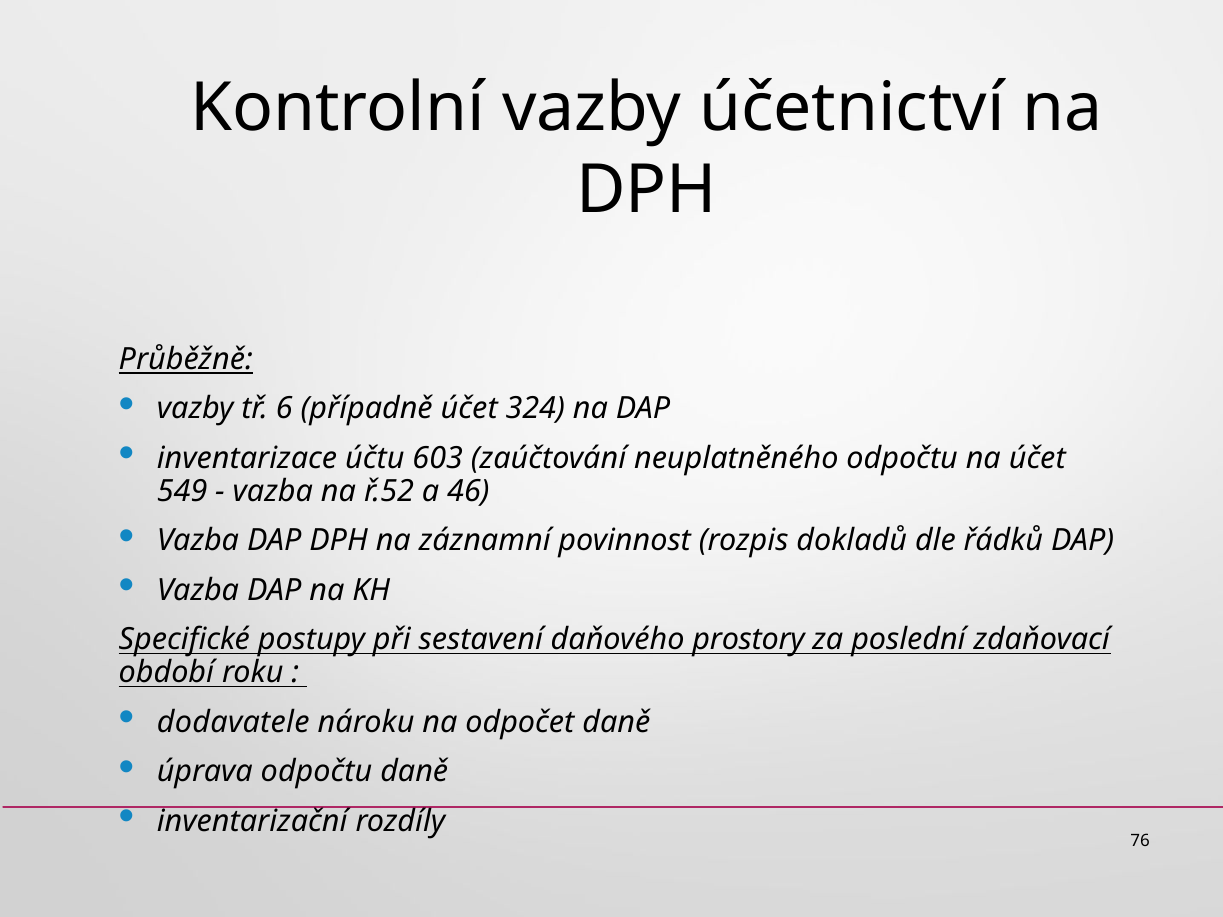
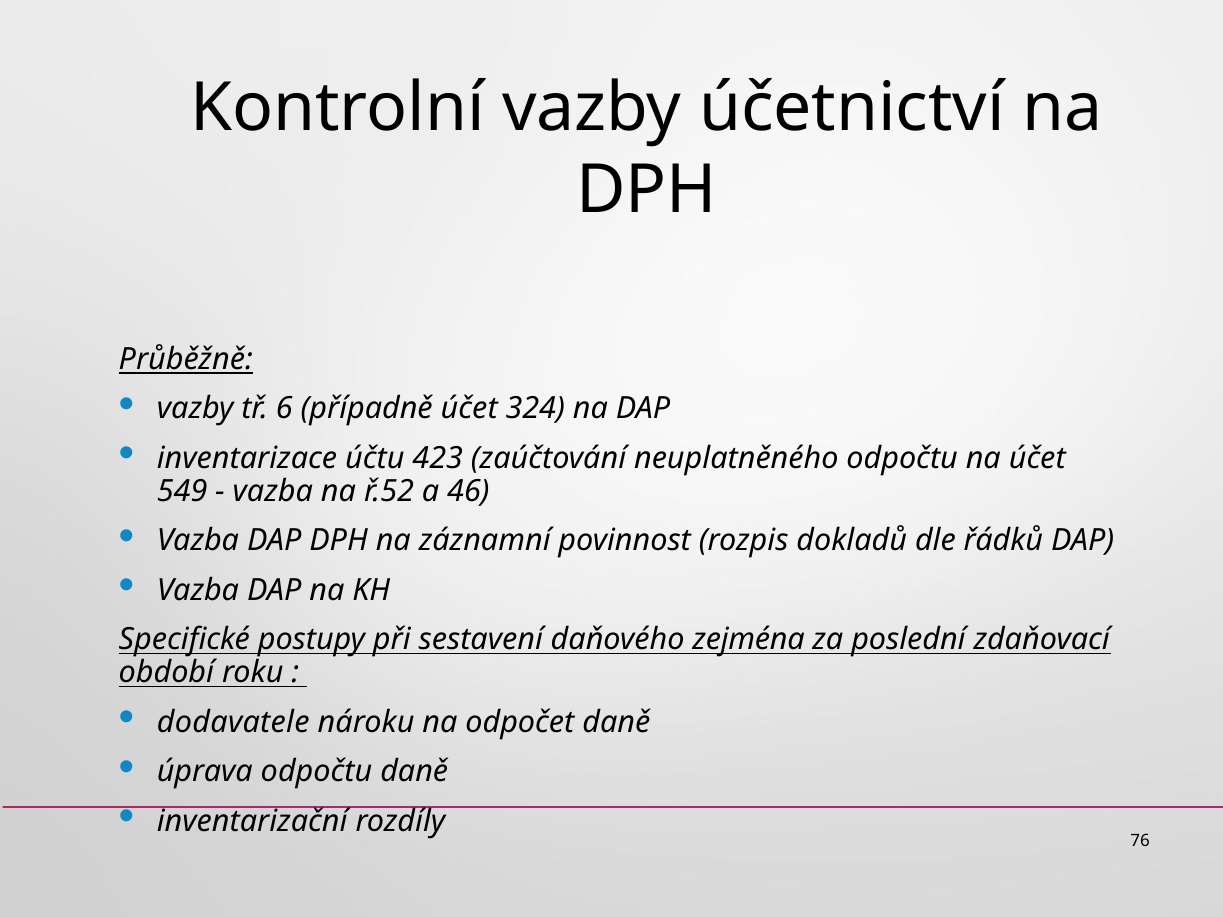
603: 603 -> 423
prostory: prostory -> zejména
